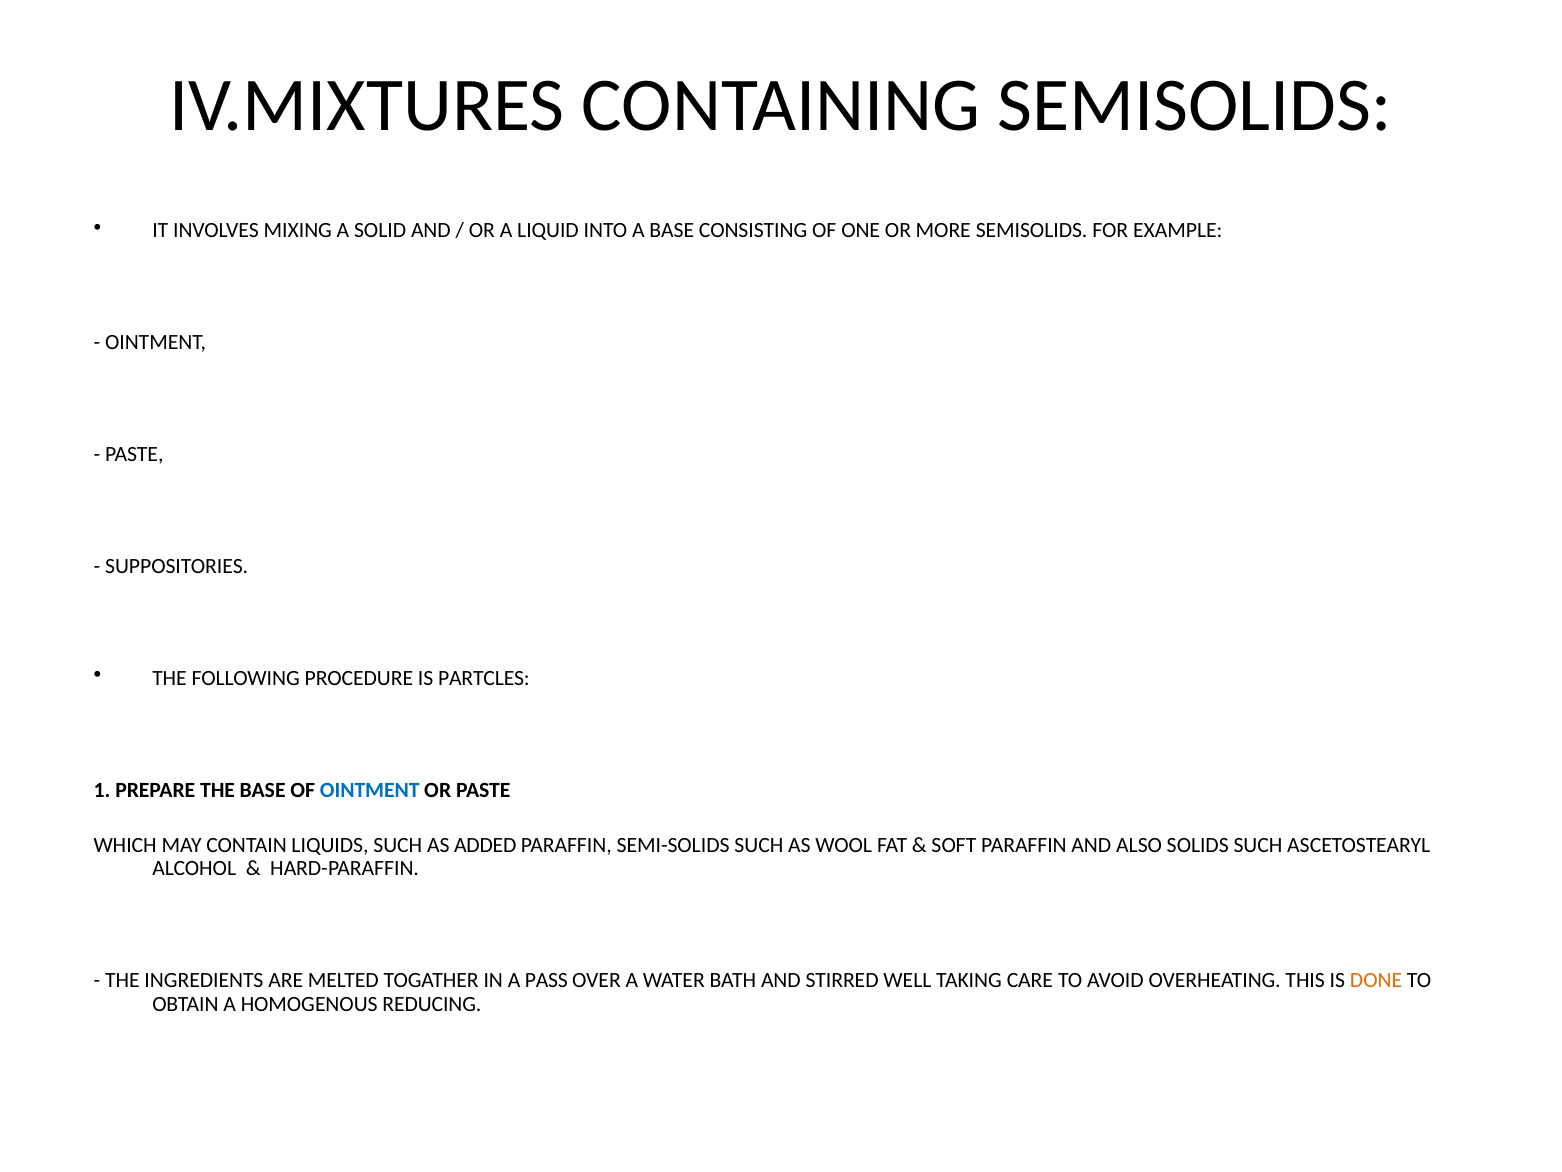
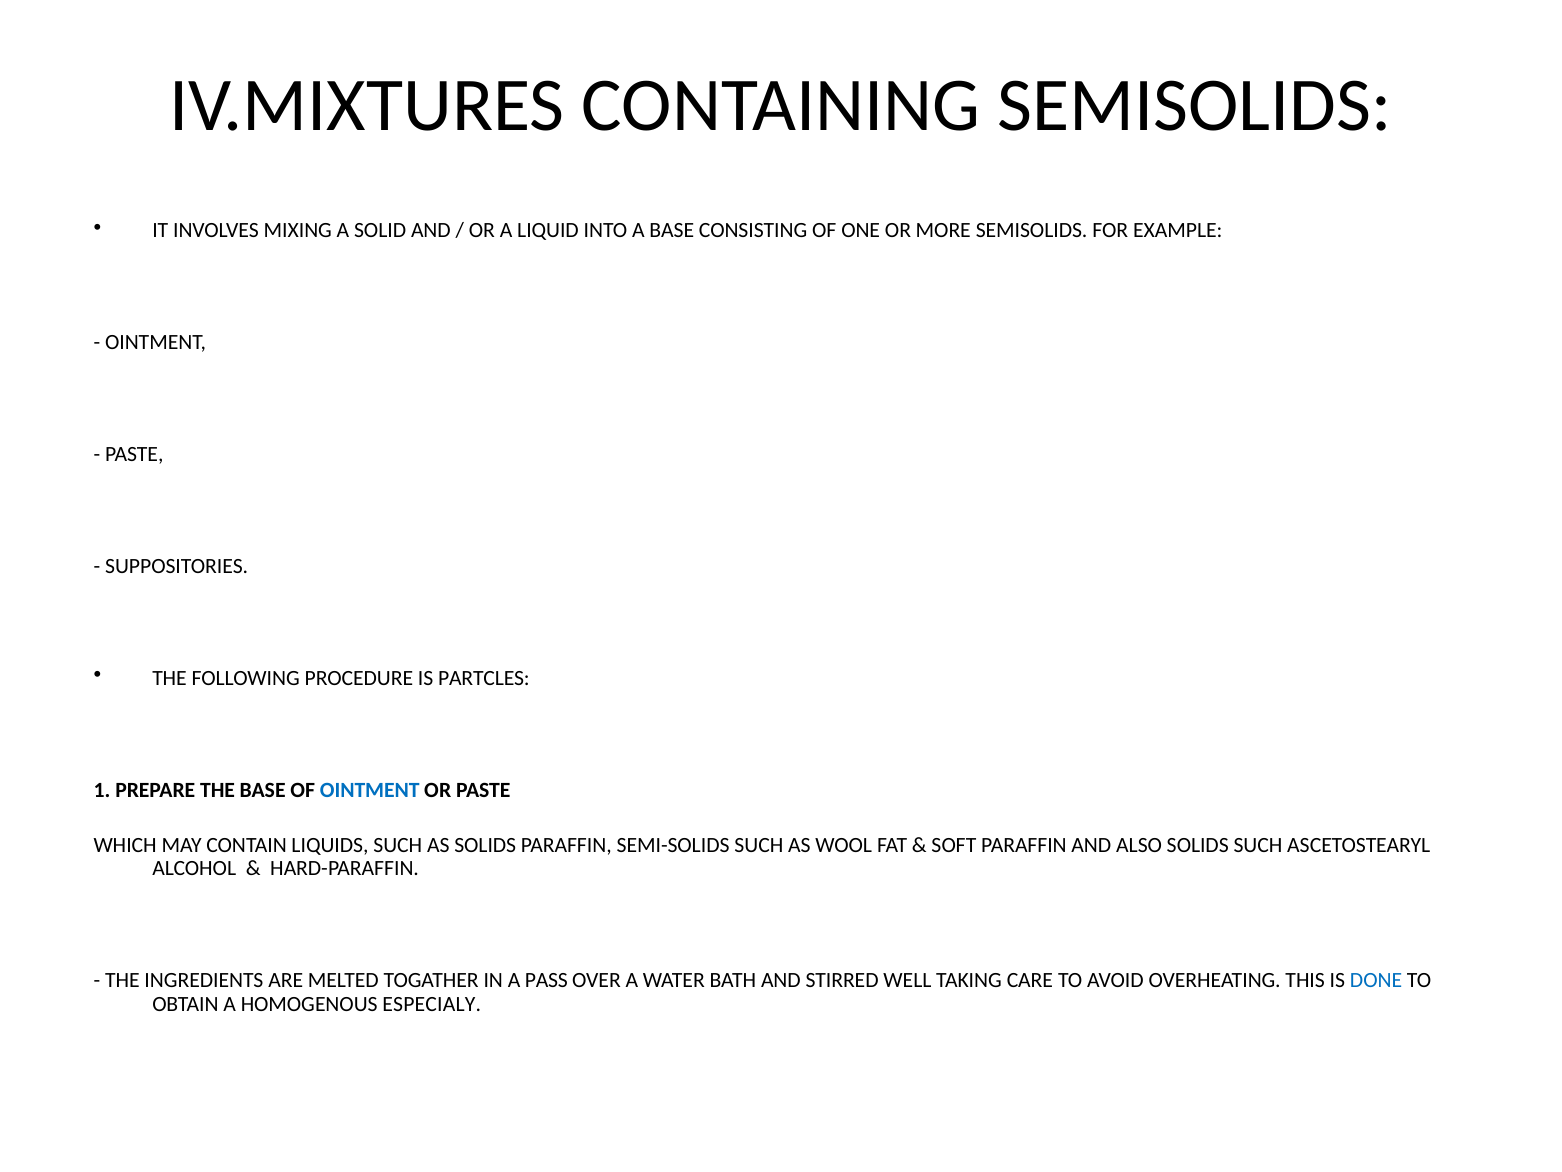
AS ADDED: ADDED -> SOLIDS
DONE colour: orange -> blue
REDUCING: REDUCING -> ESPECIALY
